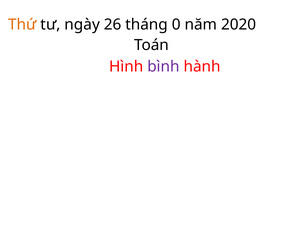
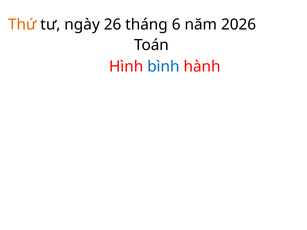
0: 0 -> 6
2020: 2020 -> 2026
bình colour: purple -> blue
